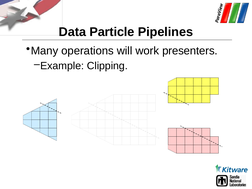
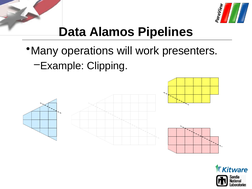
Particle: Particle -> Alamos
